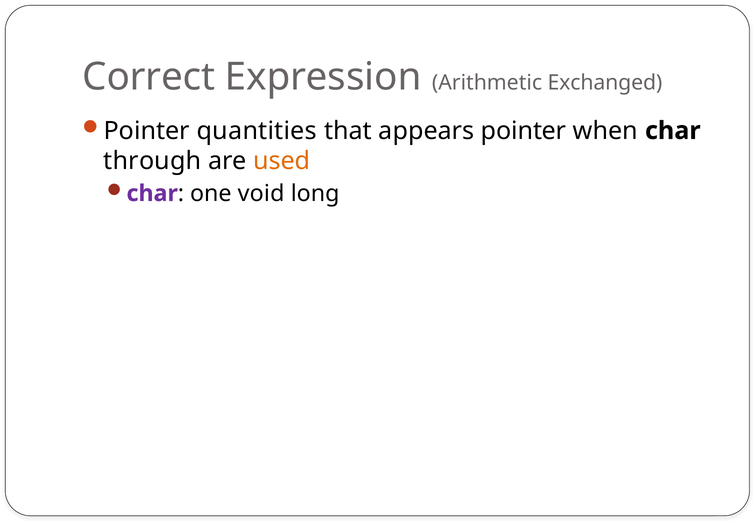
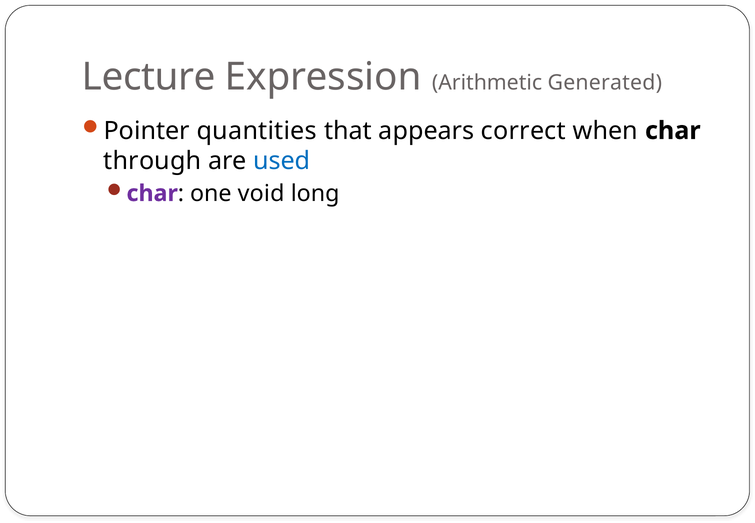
Correct: Correct -> Lecture
Exchanged: Exchanged -> Generated
appears pointer: pointer -> correct
used colour: orange -> blue
